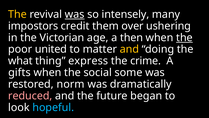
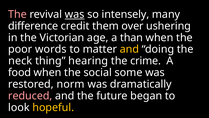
The at (17, 14) colour: yellow -> pink
impostors: impostors -> difference
then: then -> than
the at (184, 37) underline: present -> none
united: united -> words
what: what -> neck
express: express -> hearing
gifts: gifts -> food
hopeful colour: light blue -> yellow
